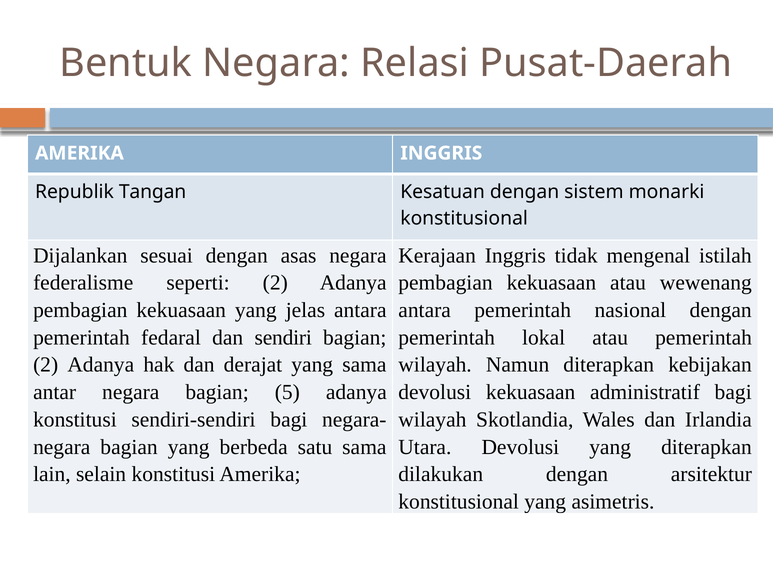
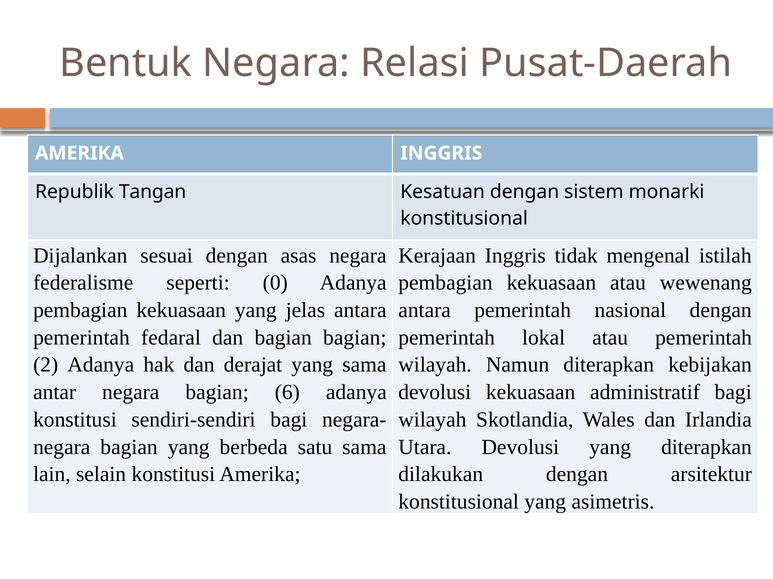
seperti 2: 2 -> 0
dan sendiri: sendiri -> bagian
5: 5 -> 6
